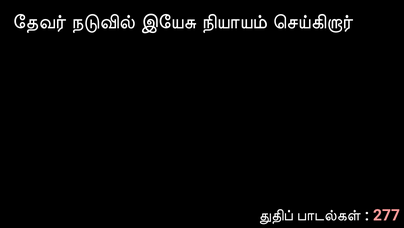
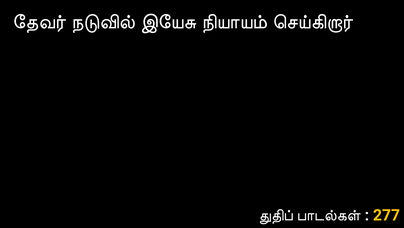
277 colour: pink -> yellow
